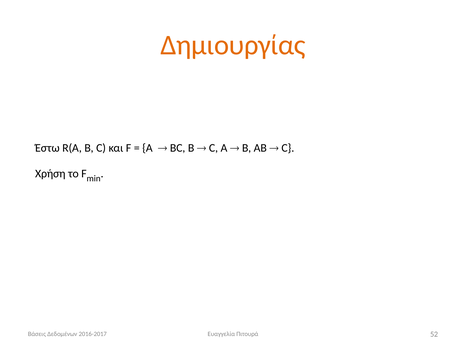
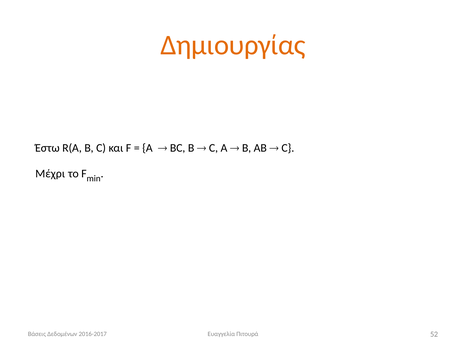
Χρήση: Χρήση -> Μέχρι
